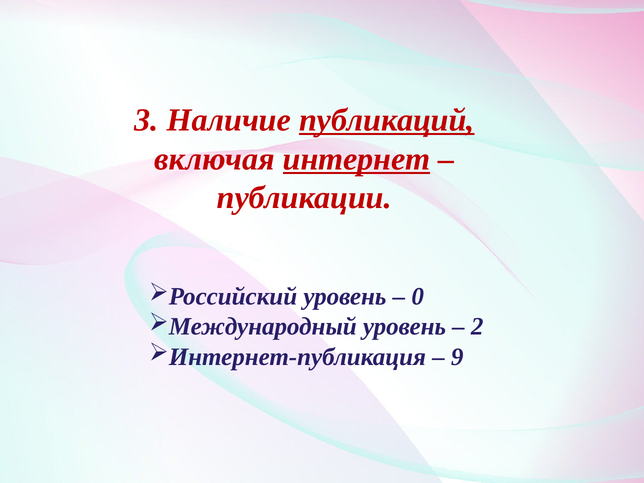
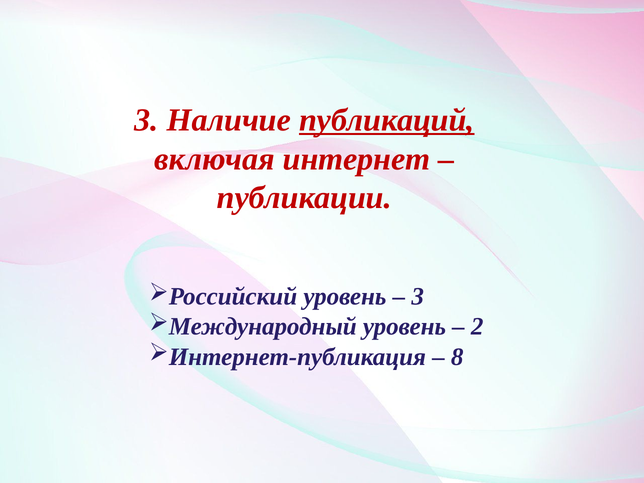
интернет underline: present -> none
0 at (418, 297): 0 -> 3
9: 9 -> 8
